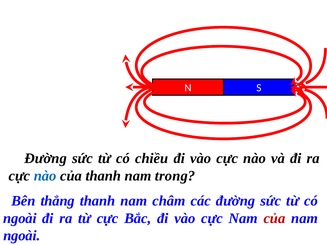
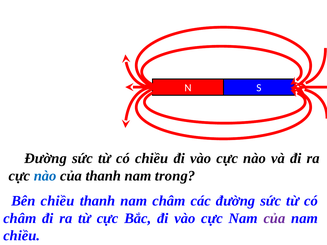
Bên thẳng: thẳng -> chiều
ngoài at (20, 218): ngoài -> châm
của at (274, 218) colour: red -> purple
ngoài at (22, 236): ngoài -> chiều
